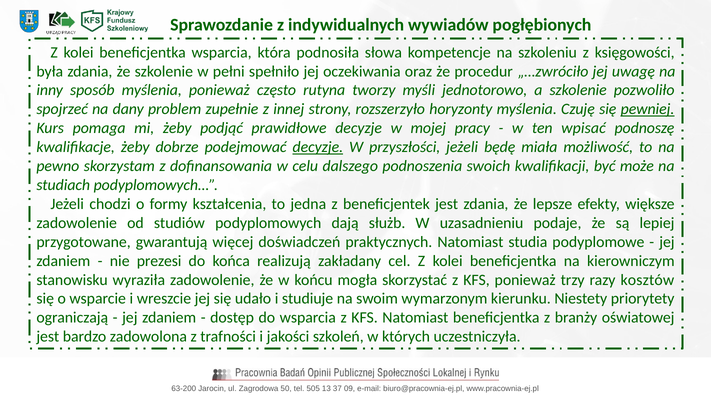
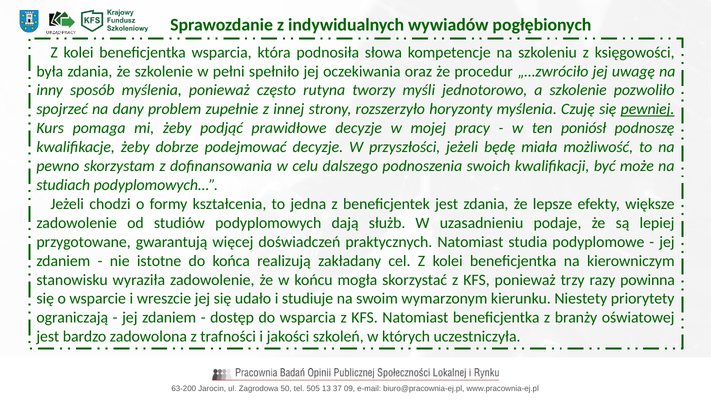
wpisać: wpisać -> poniósł
decyzje at (318, 147) underline: present -> none
prezesi: prezesi -> istotne
kosztów: kosztów -> powinna
